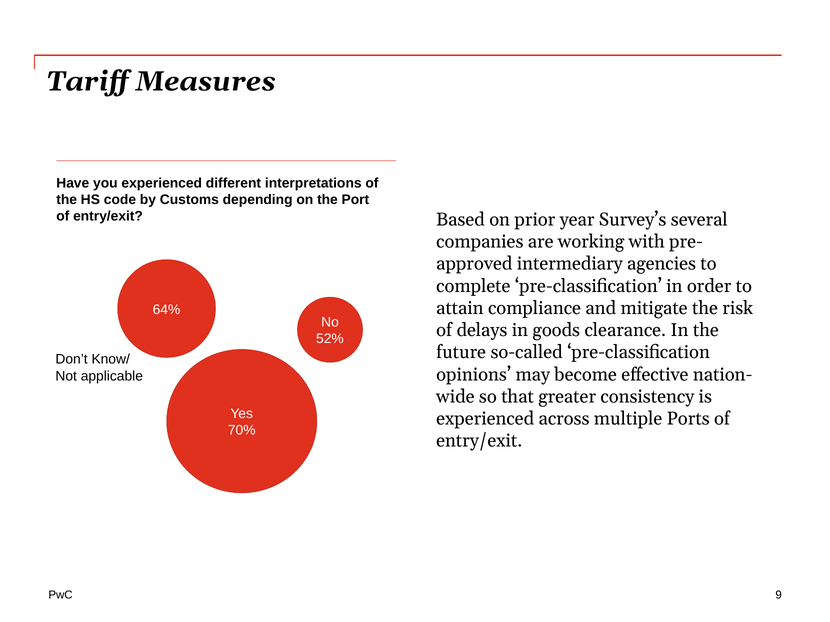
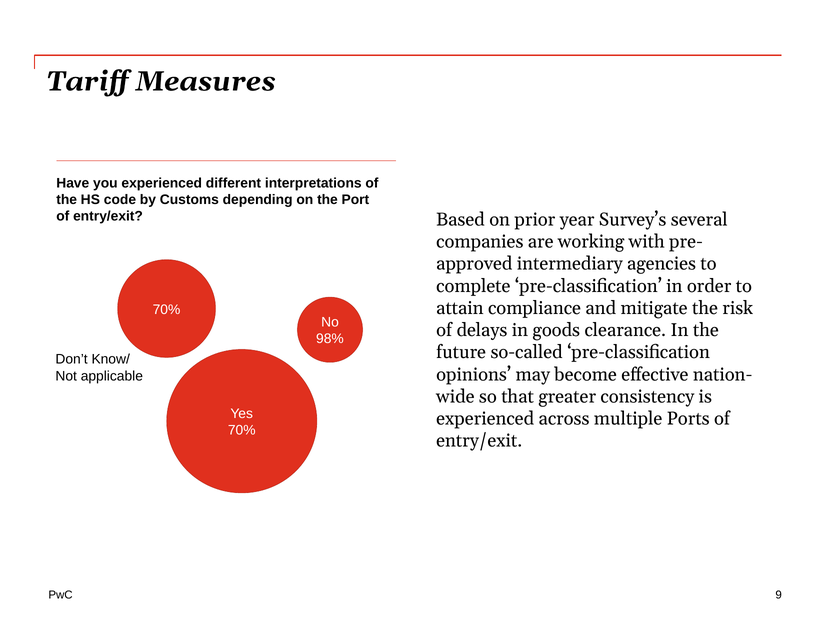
64% at (167, 310): 64% -> 70%
52%: 52% -> 98%
